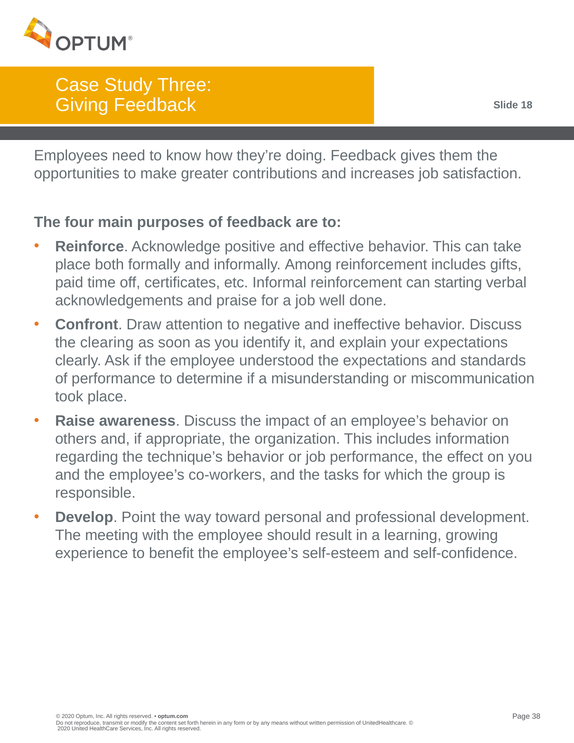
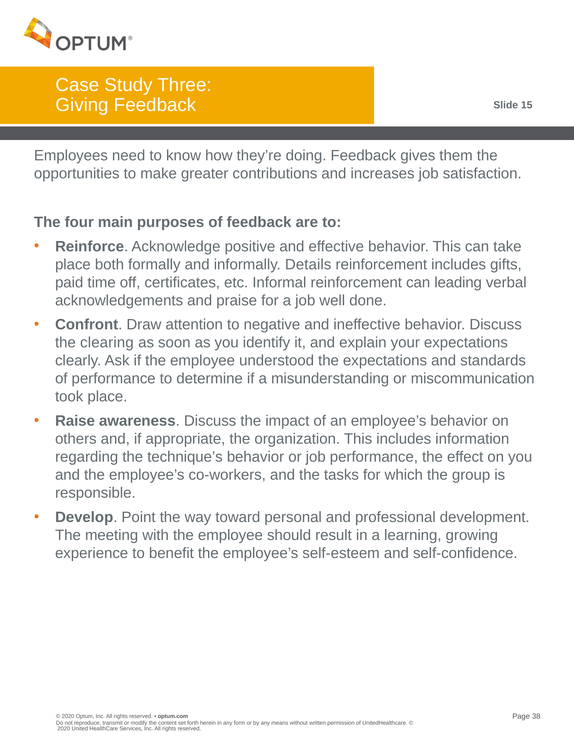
18: 18 -> 15
Among: Among -> Details
starting: starting -> leading
